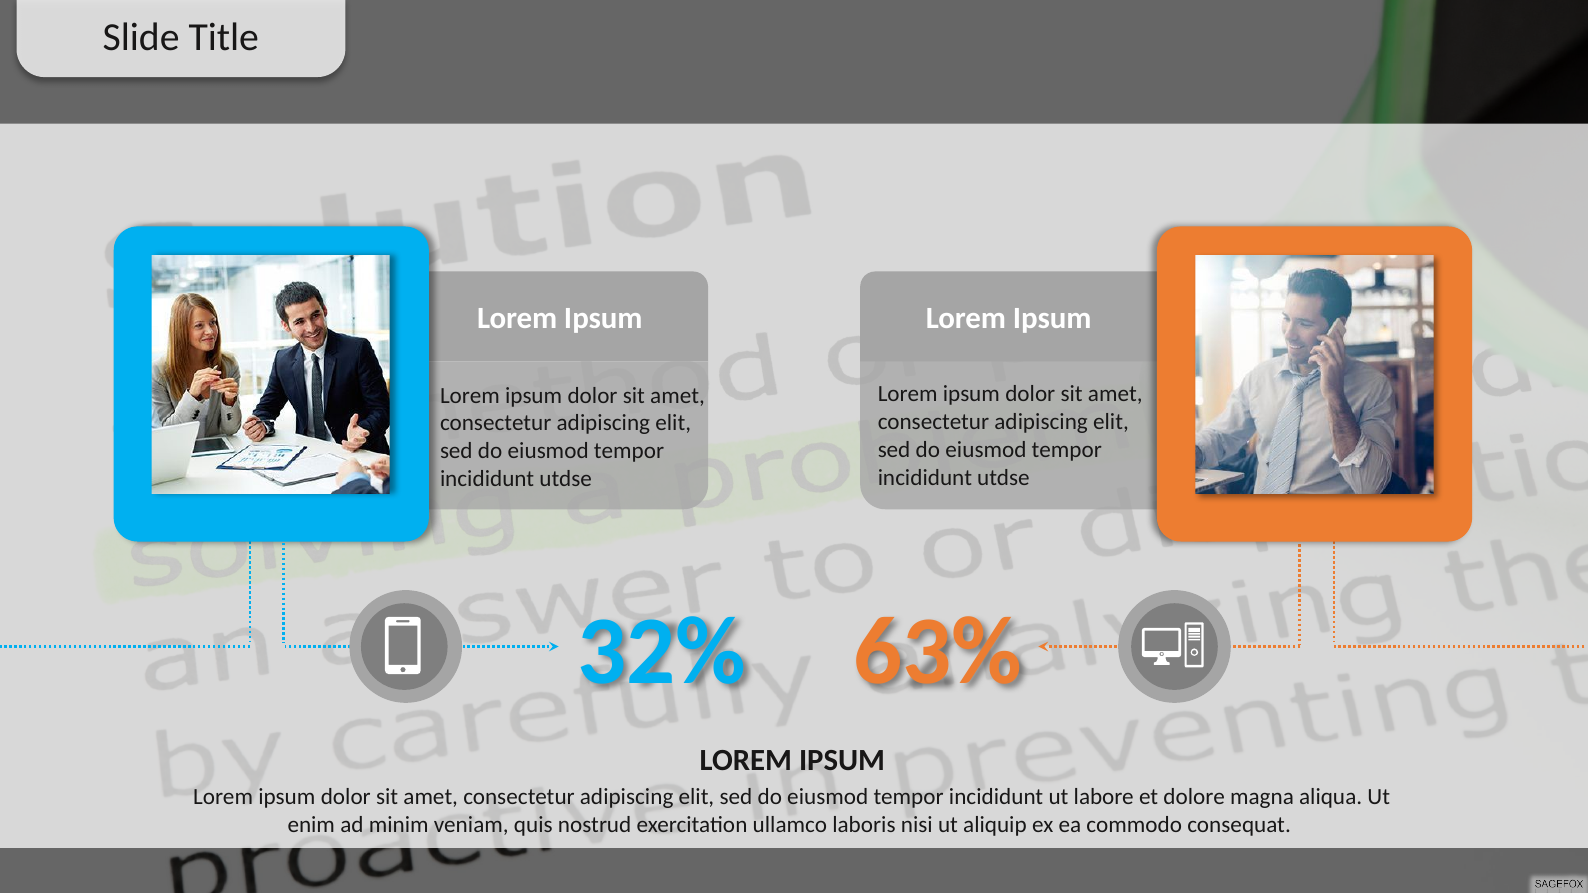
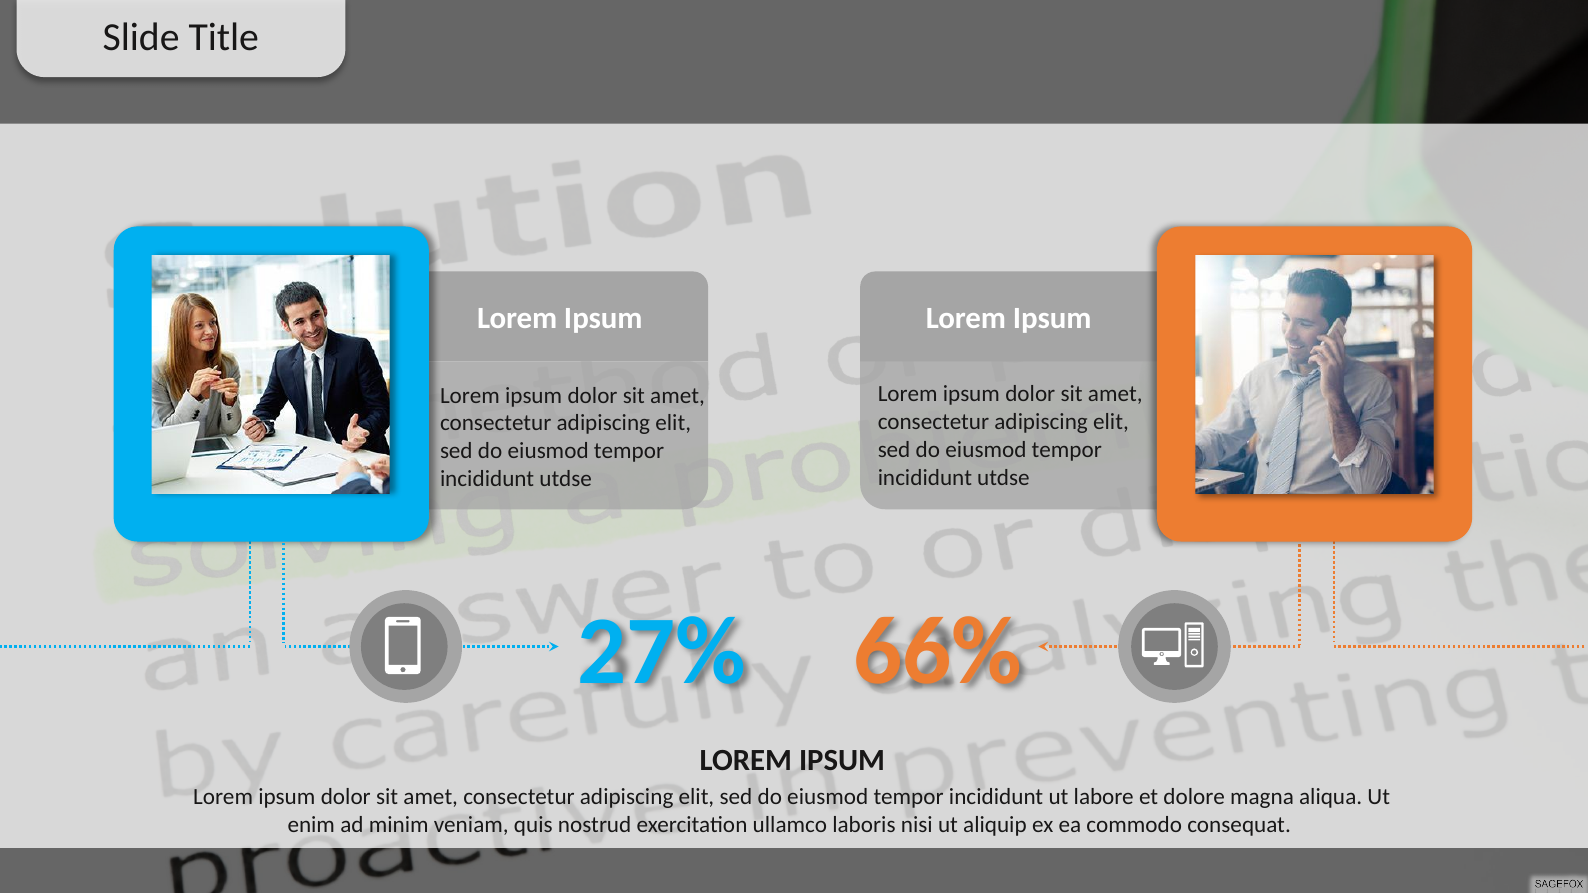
32%: 32% -> 27%
63%: 63% -> 66%
